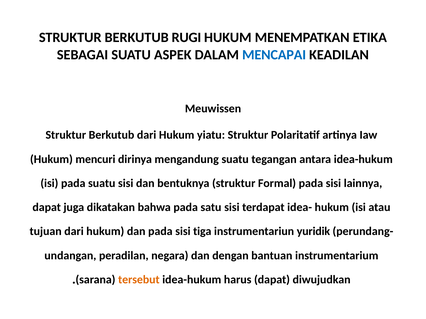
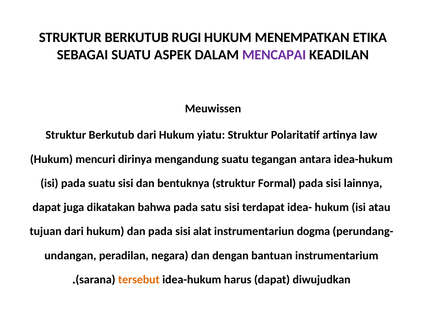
MENCAPAI colour: blue -> purple
tiga: tiga -> alat
yuridik: yuridik -> dogma
